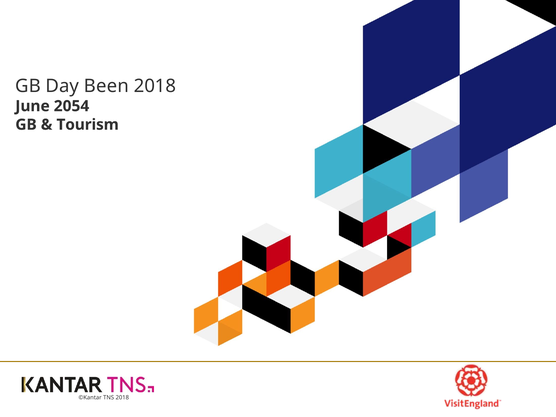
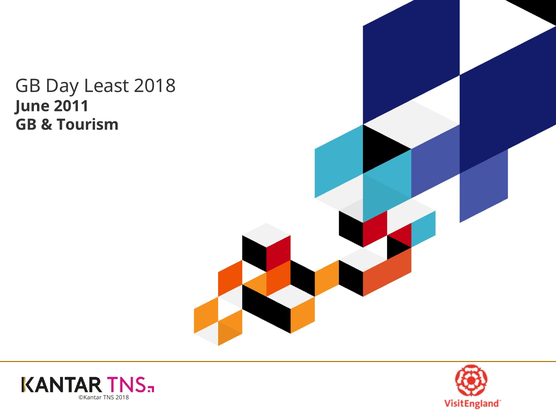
Been: Been -> Least
2054: 2054 -> 2011
